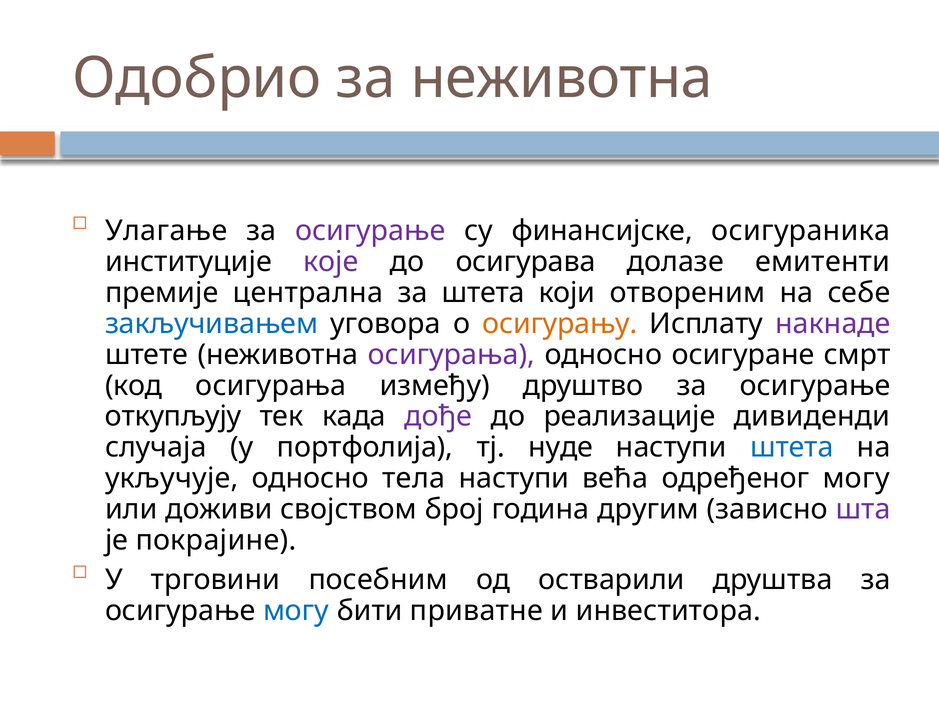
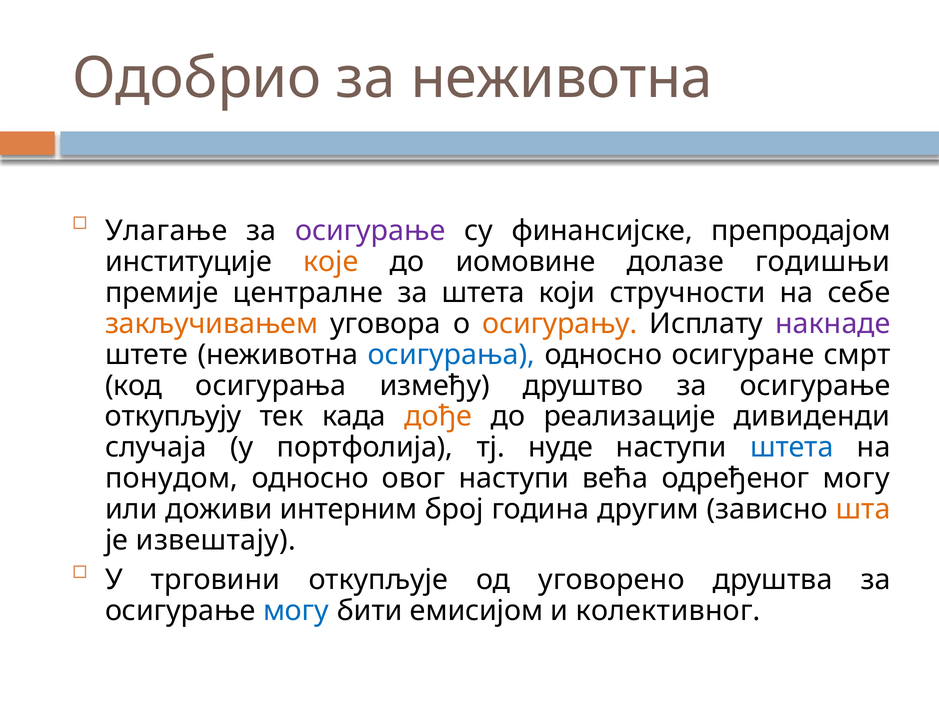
осигураника: осигураника -> препродајом
које colour: purple -> orange
осигурава: осигурава -> иомовине
емитенти: емитенти -> годишњи
централна: централна -> централне
отвореним: отвореним -> стручности
закључивањем colour: blue -> orange
осигурања at (451, 355) colour: purple -> blue
дође colour: purple -> orange
укључује: укључује -> понудом
тела: тела -> овог
својством: својством -> интерним
шта colour: purple -> orange
покрајине: покрајине -> извештају
посебним: посебним -> откупљује
остварили: остварили -> уговорено
приватне: приватне -> емисијом
инвеститора: инвеститора -> колективног
